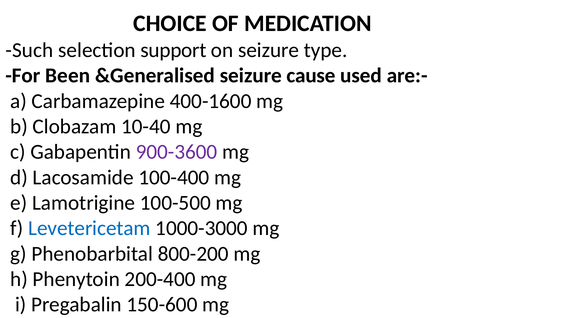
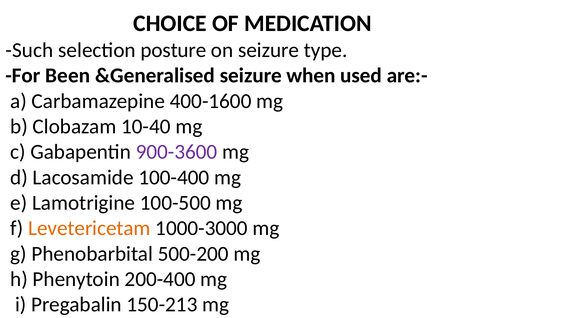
support: support -> posture
cause: cause -> when
Levetericetam colour: blue -> orange
800-200: 800-200 -> 500-200
150-600: 150-600 -> 150-213
